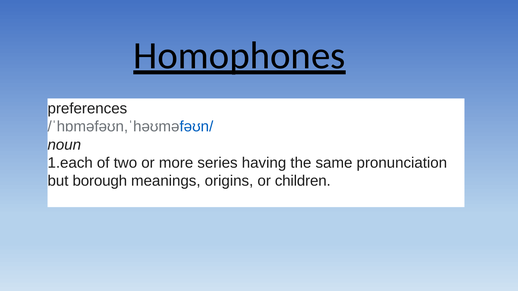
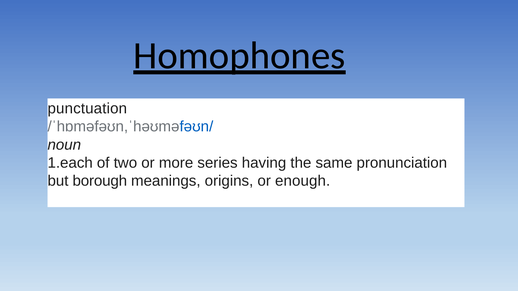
preferences: preferences -> punctuation
children: children -> enough
